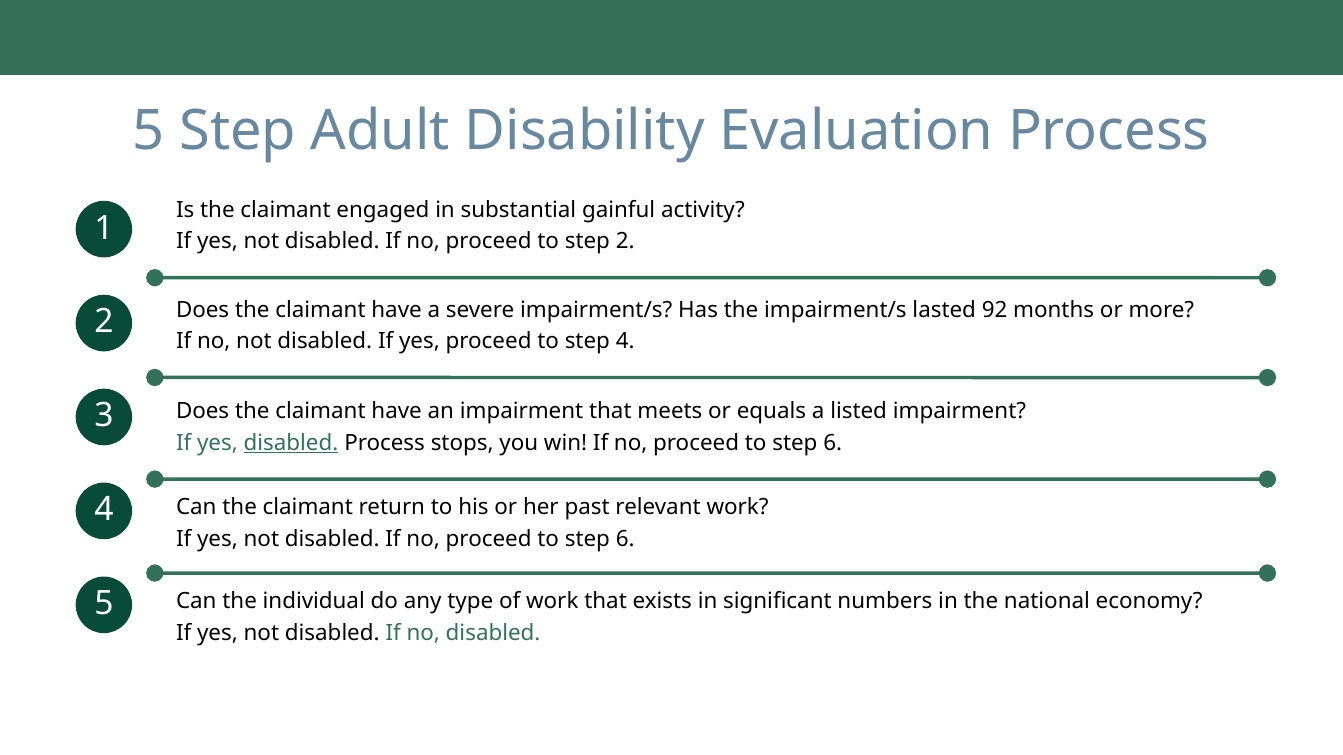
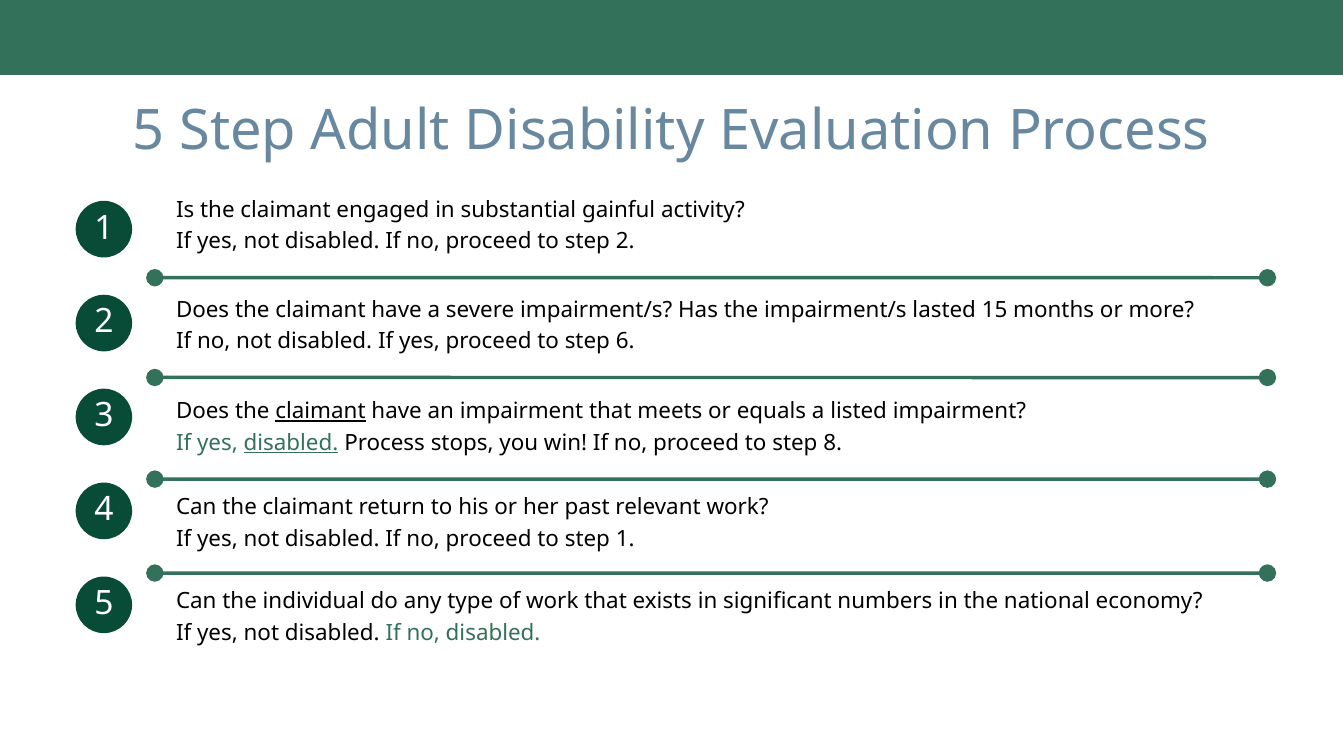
92: 92 -> 15
step 4: 4 -> 6
claimant at (321, 412) underline: none -> present
6 at (833, 443): 6 -> 8
6 at (625, 539): 6 -> 1
